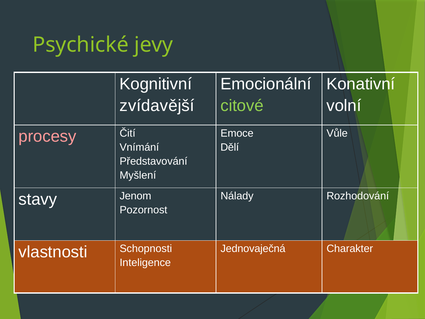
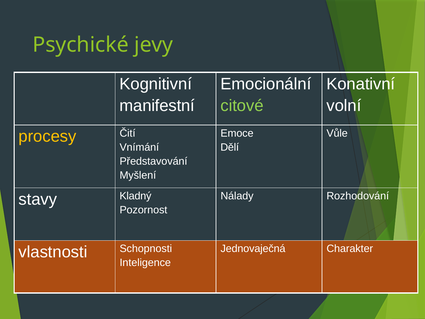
zvídavější: zvídavější -> manifestní
procesy colour: pink -> yellow
Jenom: Jenom -> Kladný
